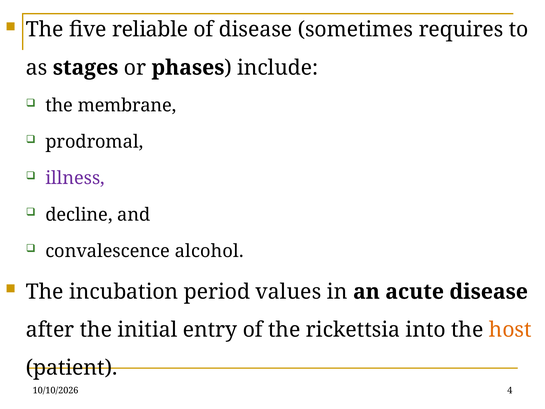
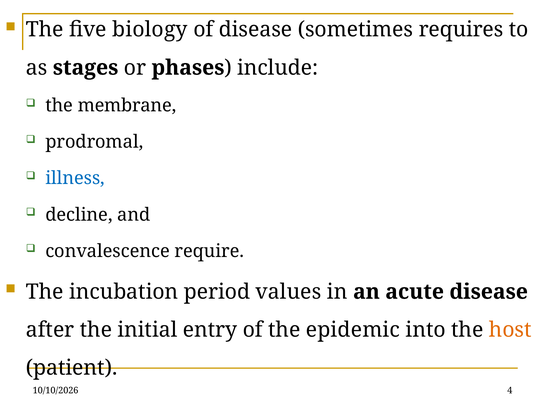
reliable: reliable -> biology
illness colour: purple -> blue
alcohol: alcohol -> require
rickettsia: rickettsia -> epidemic
